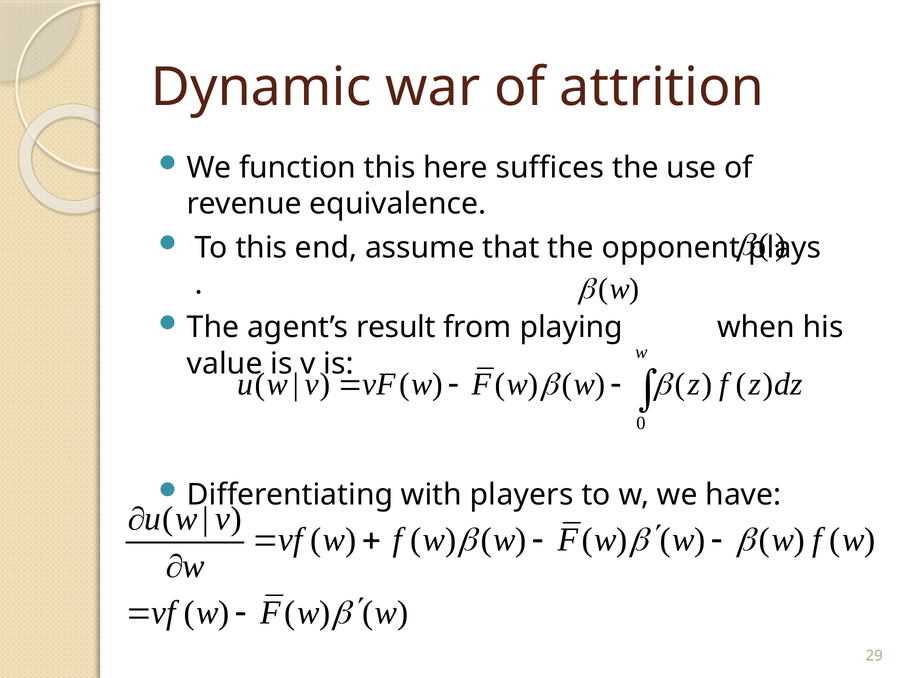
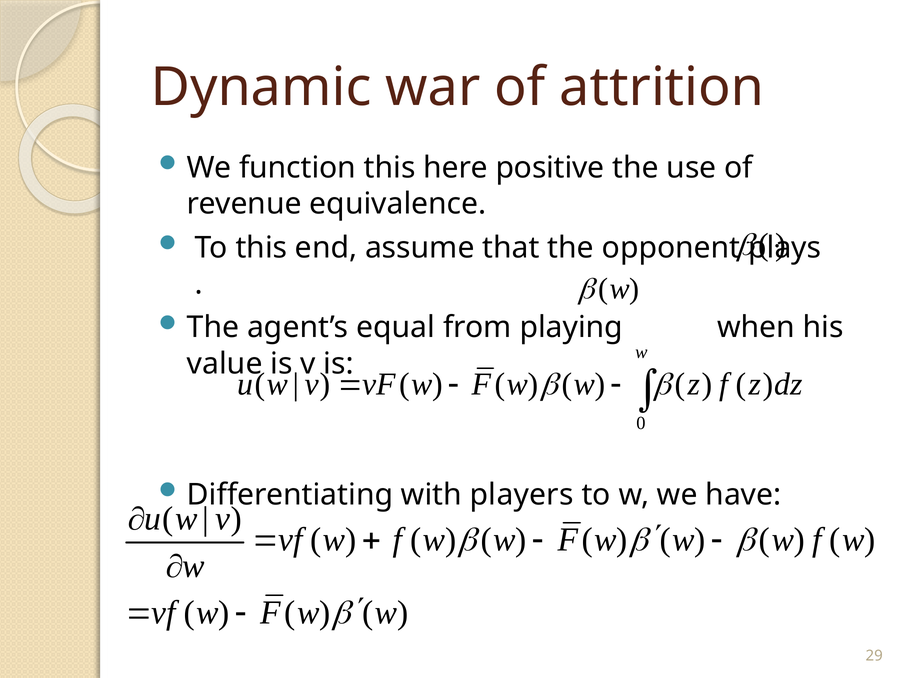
suffices: suffices -> positive
result: result -> equal
